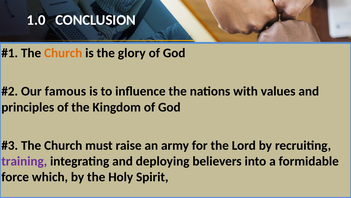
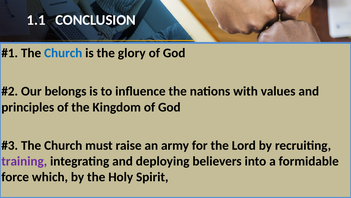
1.0: 1.0 -> 1.1
Church at (63, 53) colour: orange -> blue
famous: famous -> belongs
